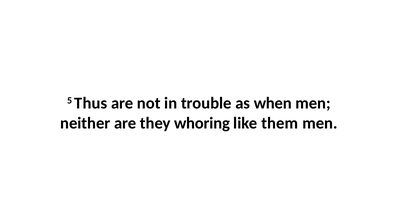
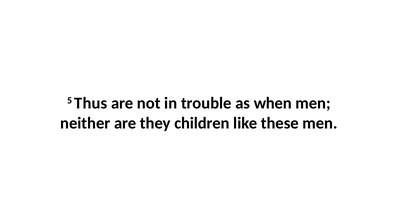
whoring: whoring -> children
them: them -> these
